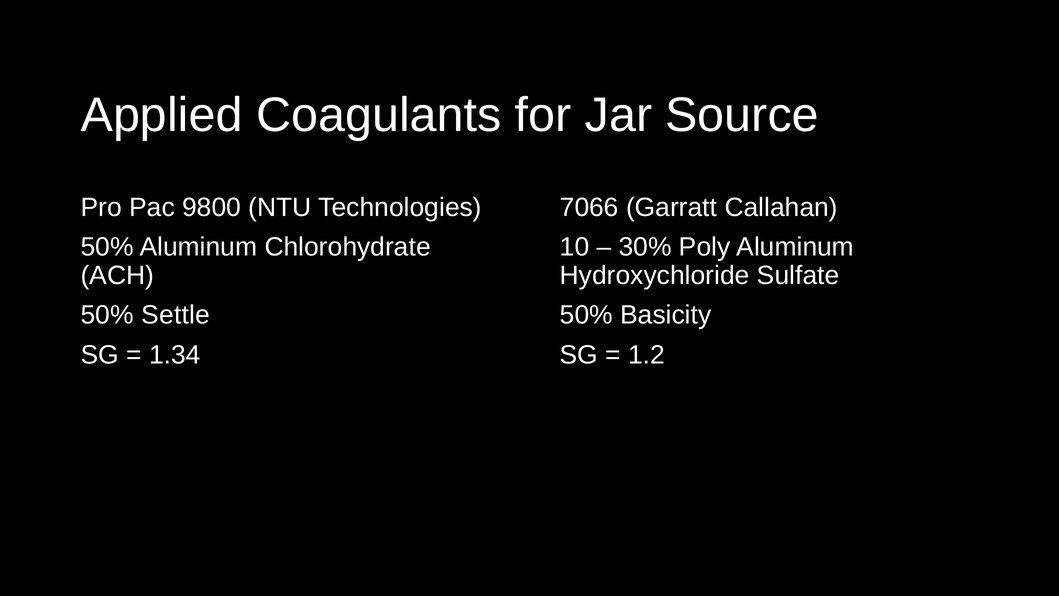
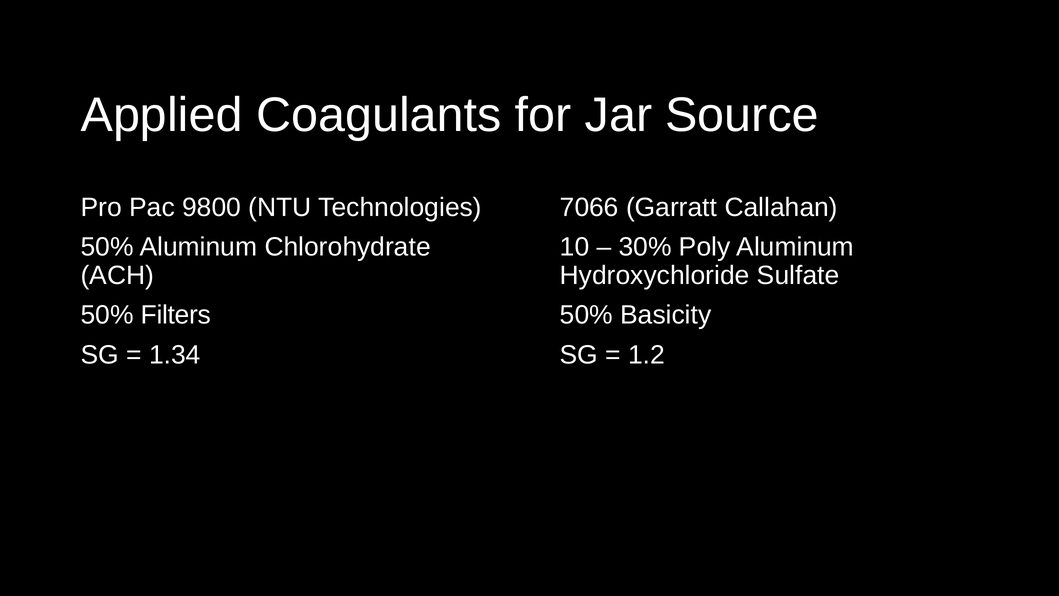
Settle: Settle -> Filters
